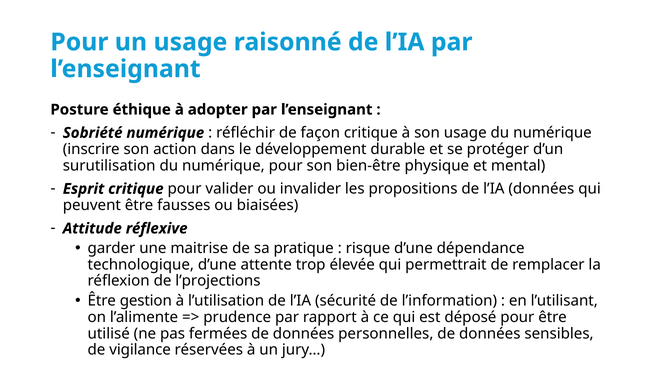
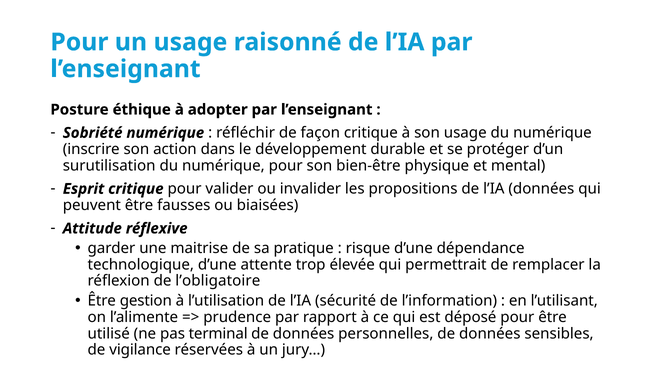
l’projections: l’projections -> l’obligatoire
fermées: fermées -> terminal
